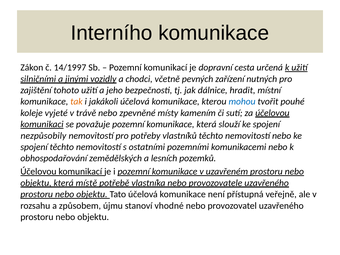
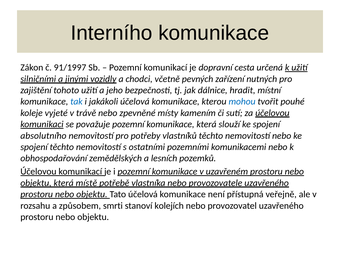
14/1997: 14/1997 -> 91/1997
tak colour: orange -> blue
nezpůsobily: nezpůsobily -> absolutního
újmu: újmu -> smrti
vhodné: vhodné -> kolejích
